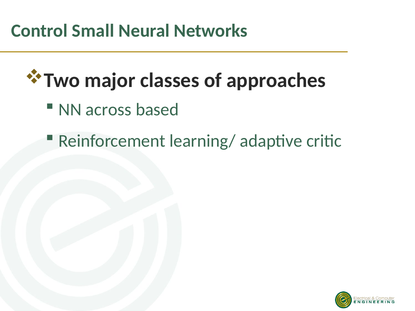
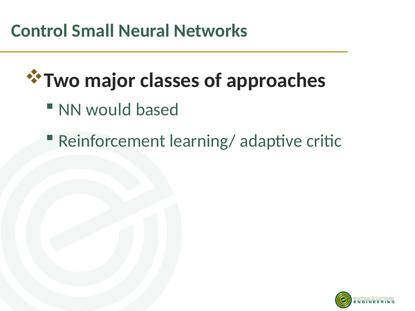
across: across -> would
